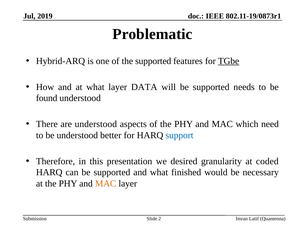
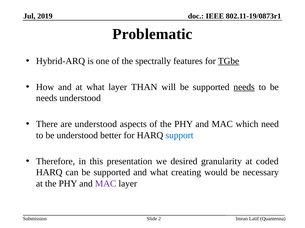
the supported: supported -> spectrally
DATA: DATA -> THAN
needs at (244, 87) underline: none -> present
found at (47, 98): found -> needs
finished: finished -> creating
MAC at (106, 184) colour: orange -> purple
